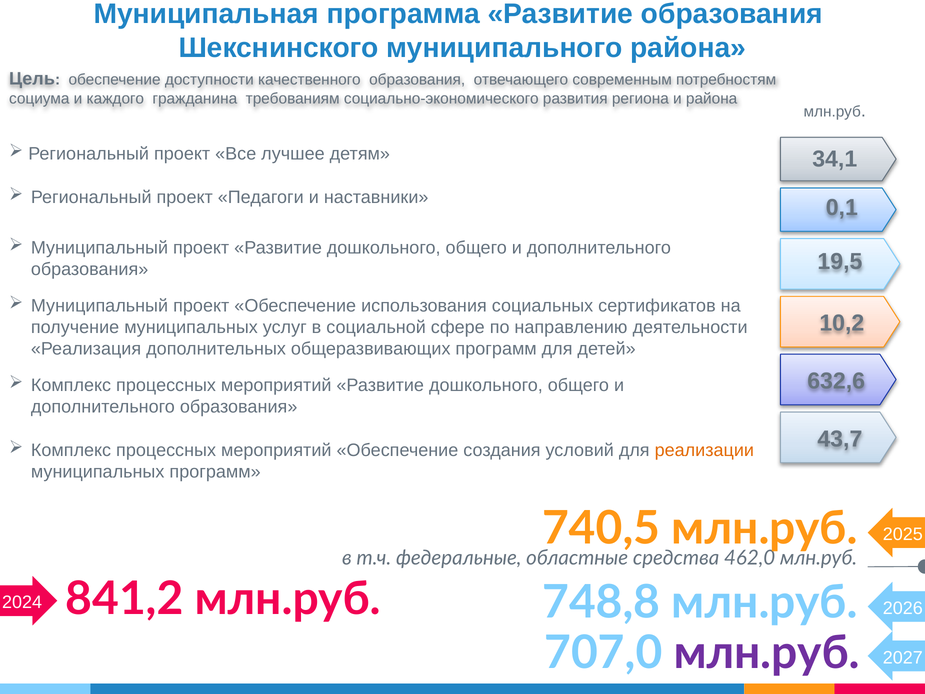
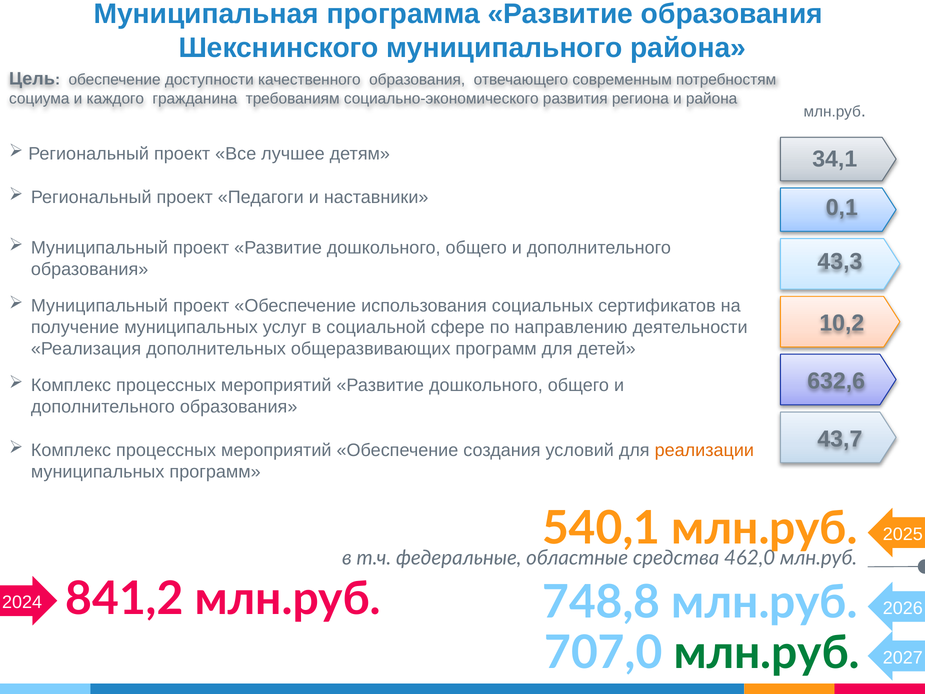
19,5: 19,5 -> 43,3
740,5: 740,5 -> 540,1
млн.руб at (767, 653) colour: purple -> green
